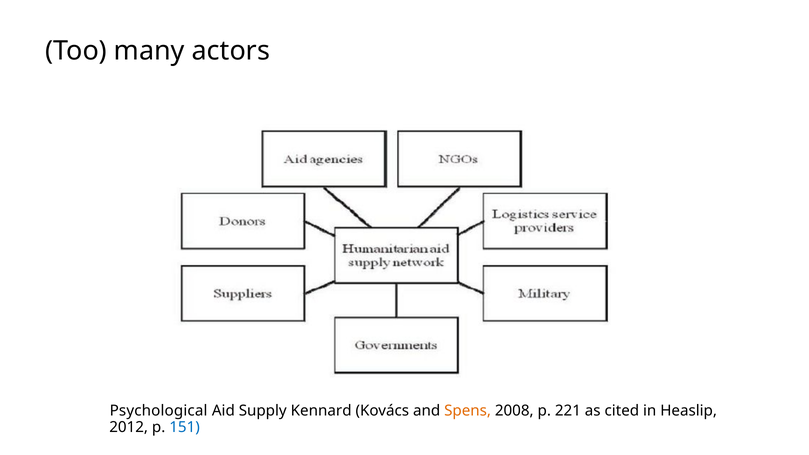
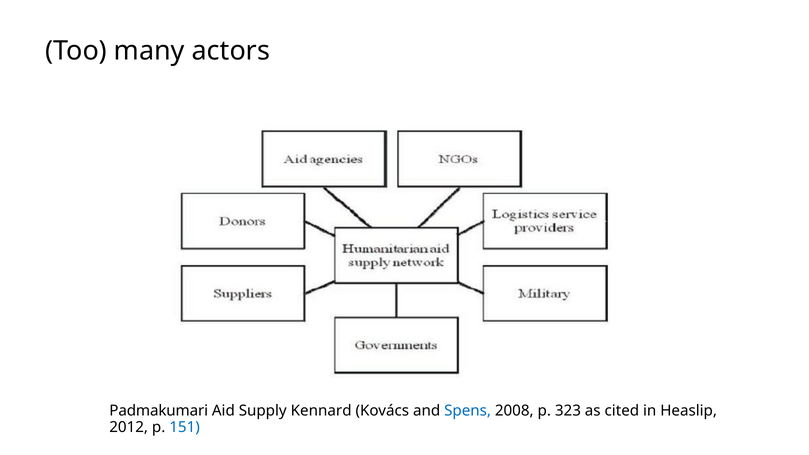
Psychological: Psychological -> Padmakumari
Spens colour: orange -> blue
221: 221 -> 323
